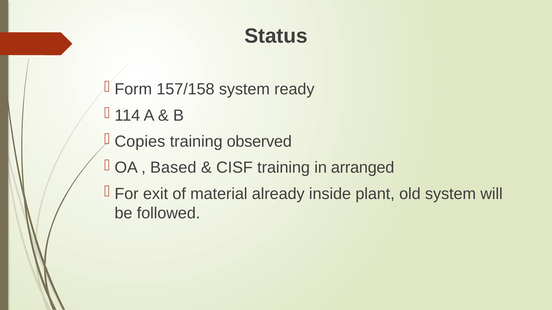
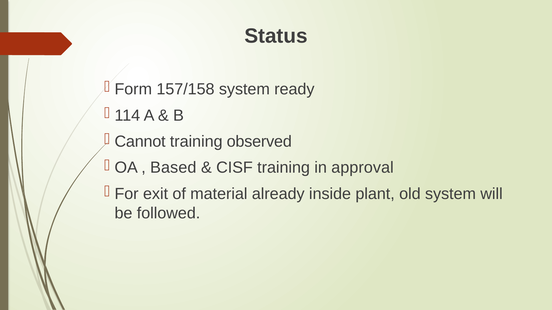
Copies: Copies -> Cannot
arranged: arranged -> approval
